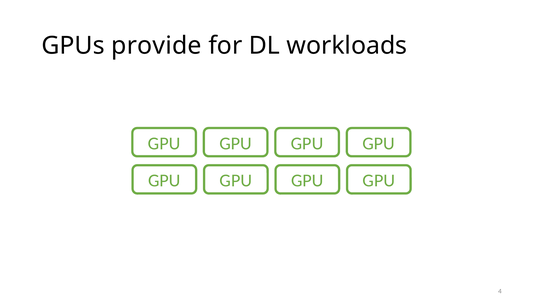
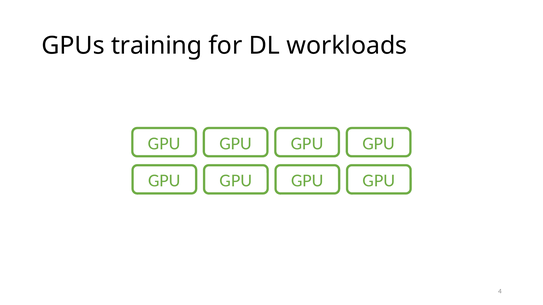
provide: provide -> training
